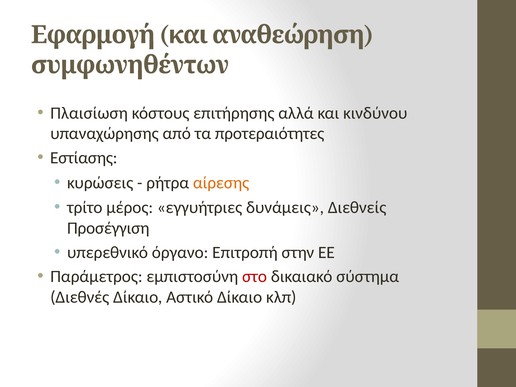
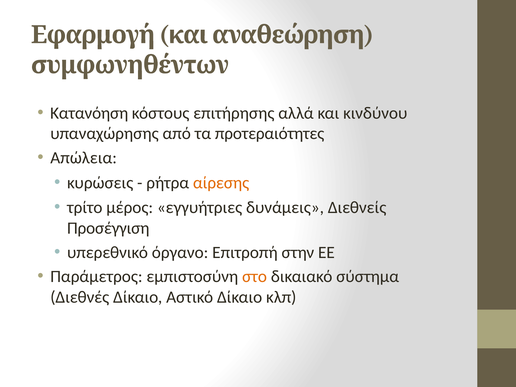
Πλαισίωση: Πλαισίωση -> Κατανόηση
Εστίασης: Εστίασης -> Απώλεια
στο colour: red -> orange
